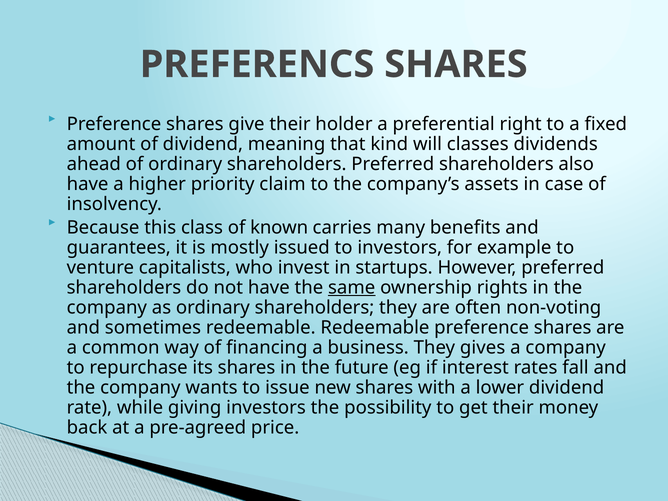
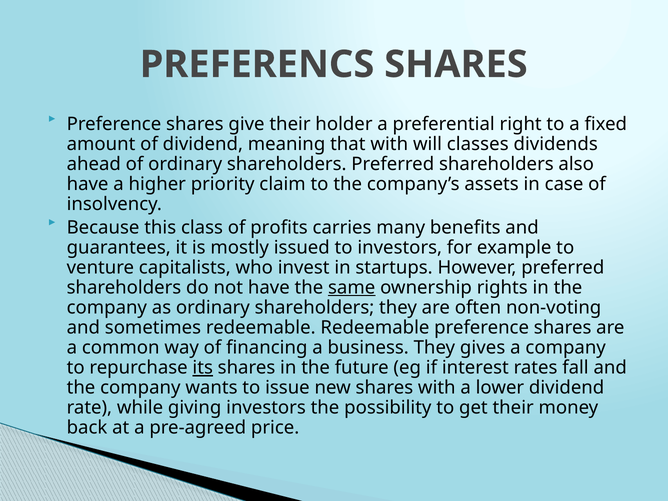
that kind: kind -> with
known: known -> profits
its underline: none -> present
